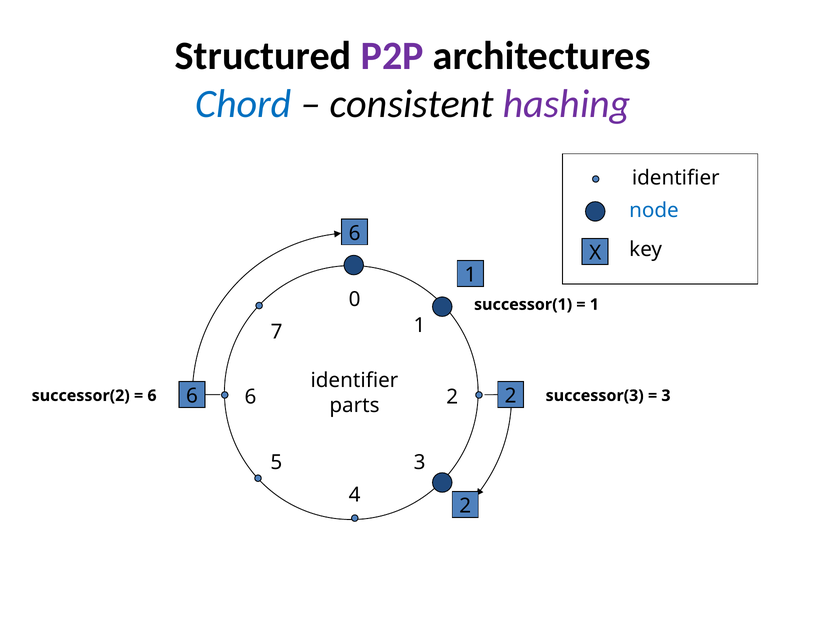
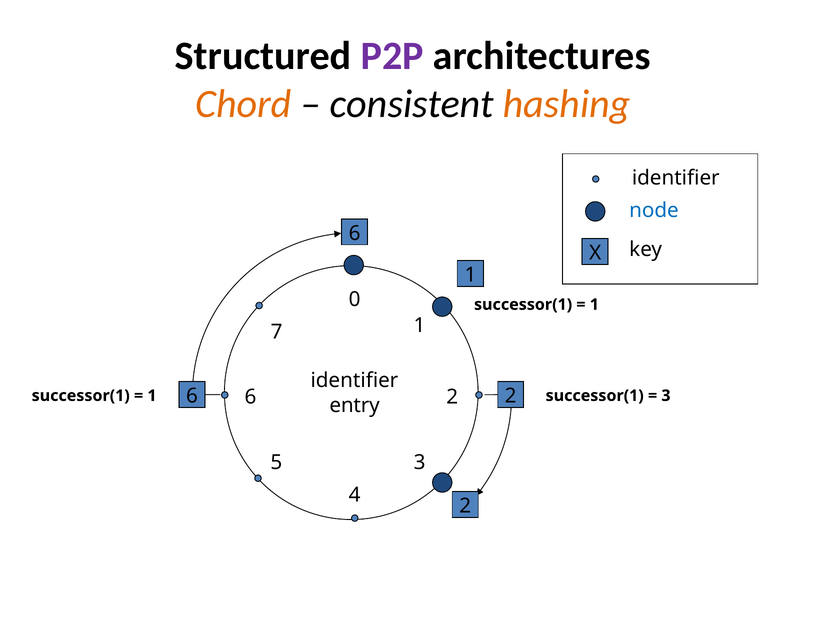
Chord colour: blue -> orange
hashing colour: purple -> orange
successor(2 at (81, 395): successor(2 -> successor(1
6 at (152, 395): 6 -> 1
successor(3 at (595, 395): successor(3 -> successor(1
parts: parts -> entry
